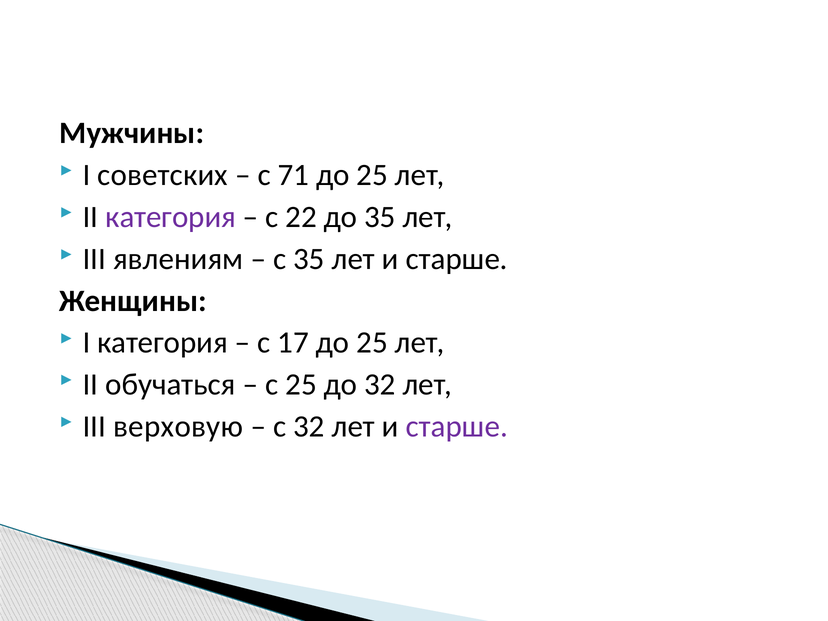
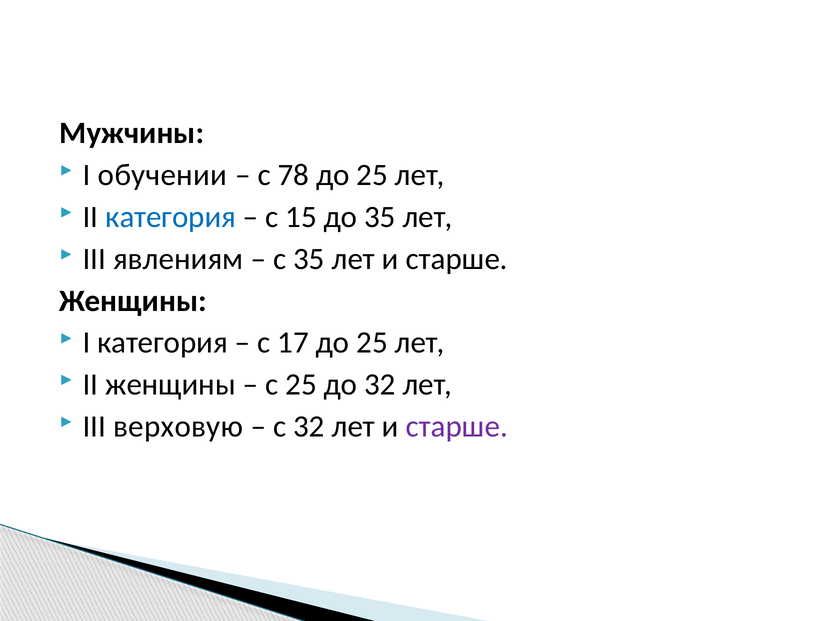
советских: советских -> обучении
71: 71 -> 78
категория at (171, 217) colour: purple -> blue
22: 22 -> 15
II обучаться: обучаться -> женщины
